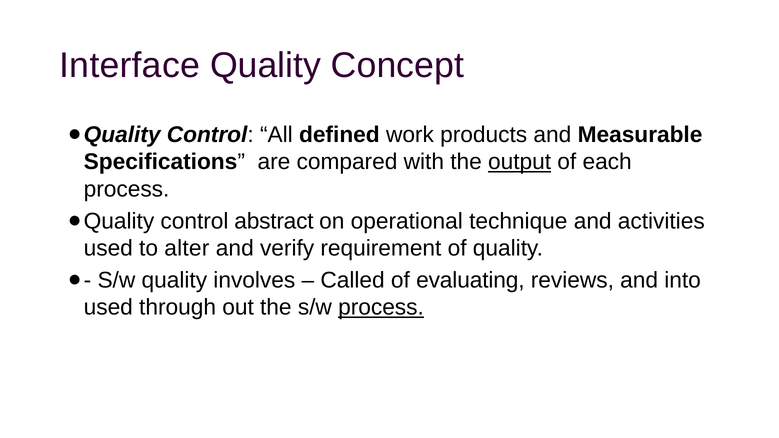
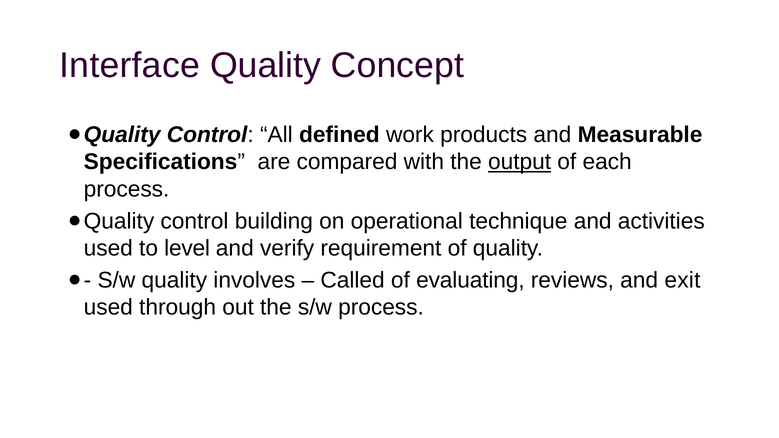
abstract: abstract -> building
alter: alter -> level
into: into -> exit
process at (381, 308) underline: present -> none
